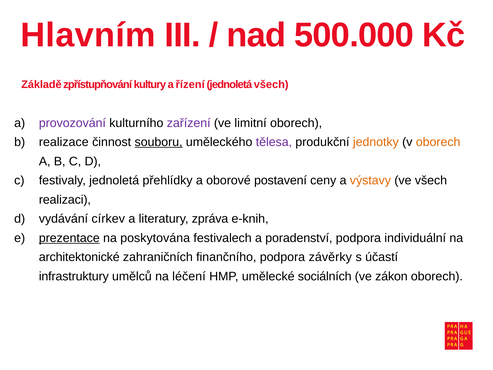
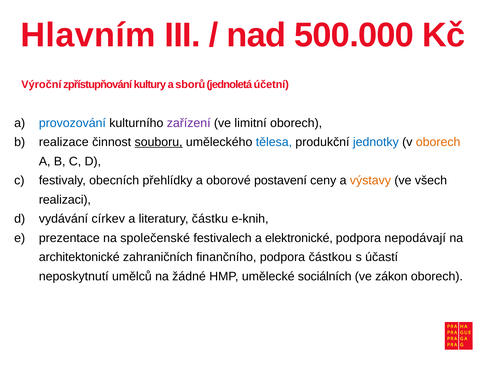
Základě: Základě -> Výroční
řízení: řízení -> sborů
jednoletá všech: všech -> účetní
provozování colour: purple -> blue
tělesa colour: purple -> blue
jednotky colour: orange -> blue
festivaly jednoletá: jednoletá -> obecních
zpráva: zpráva -> částku
prezentace underline: present -> none
poskytována: poskytována -> společenské
poradenství: poradenství -> elektronické
individuální: individuální -> nepodávají
závěrky: závěrky -> částkou
infrastruktury: infrastruktury -> neposkytnutí
léčení: léčení -> žádné
